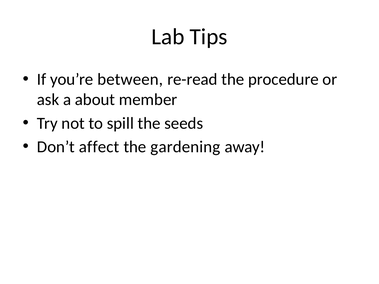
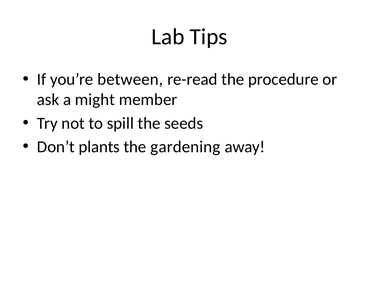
about: about -> might
affect: affect -> plants
